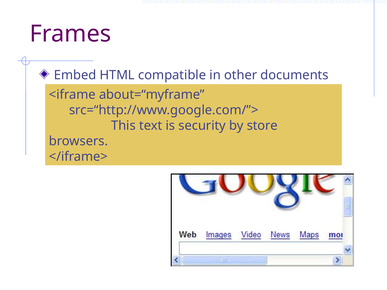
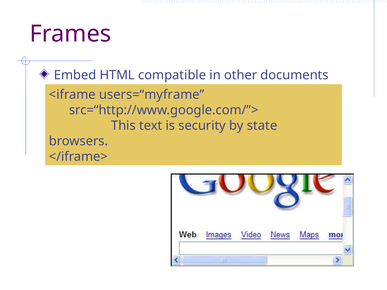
about=“myframe: about=“myframe -> users=“myframe
store: store -> state
